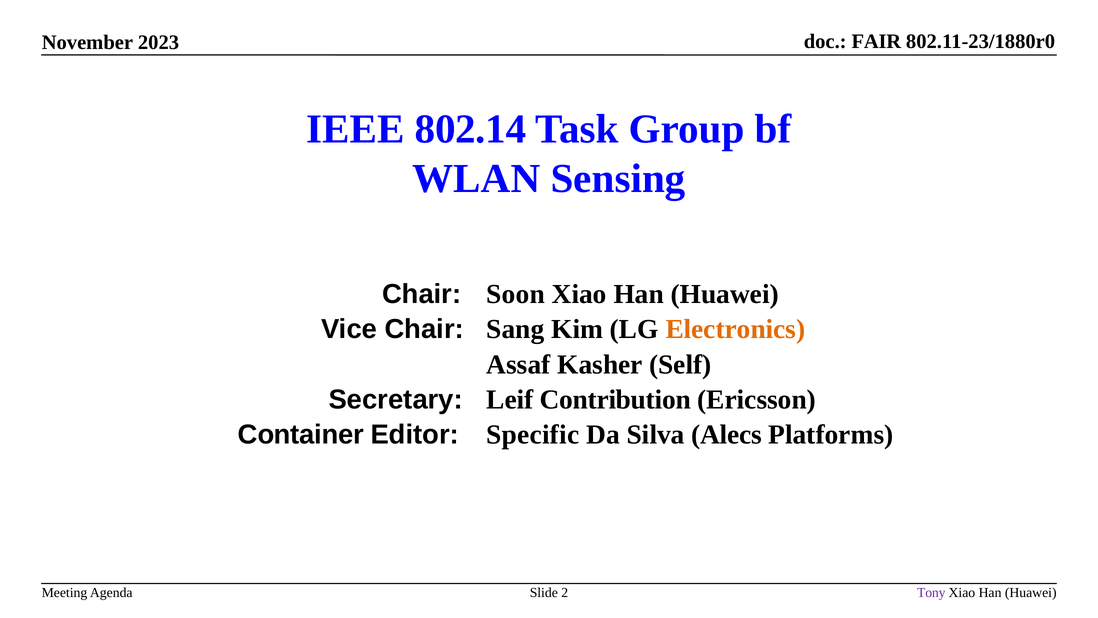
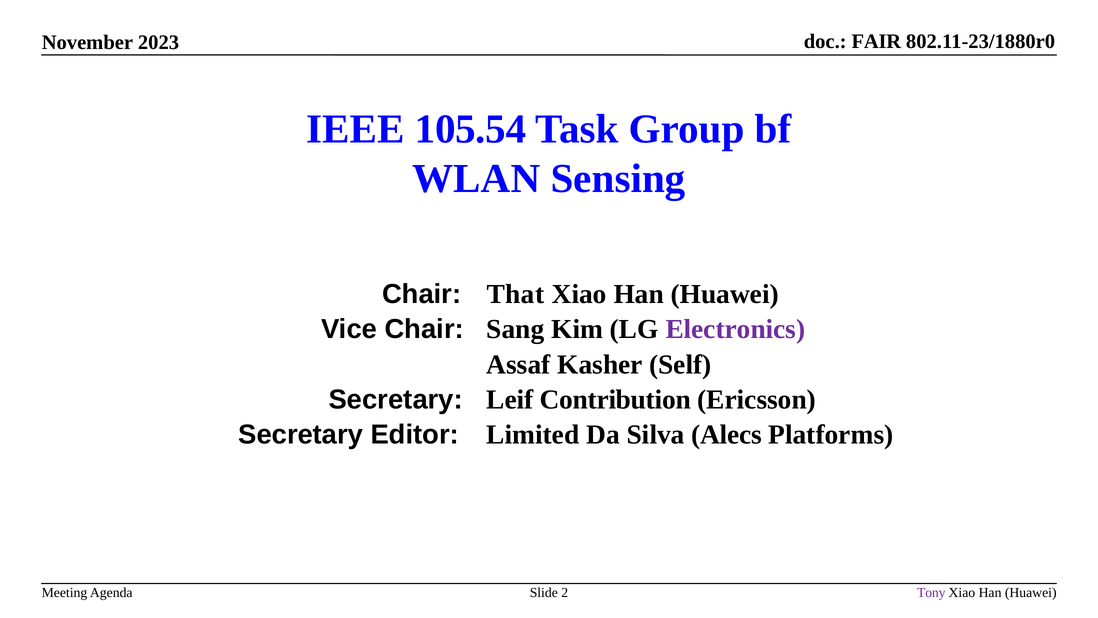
802.14: 802.14 -> 105.54
Soon: Soon -> That
Electronics colour: orange -> purple
Container at (301, 435): Container -> Secretary
Specific: Specific -> Limited
